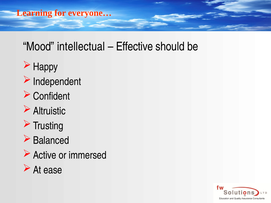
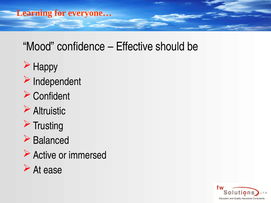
intellectual: intellectual -> confidence
